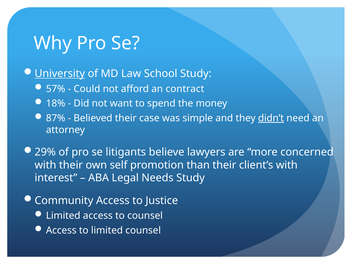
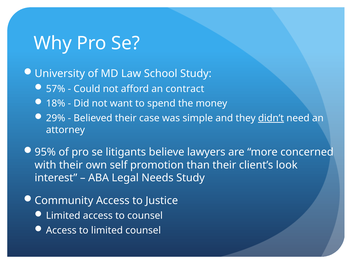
University underline: present -> none
87%: 87% -> 29%
29%: 29% -> 95%
client’s with: with -> look
